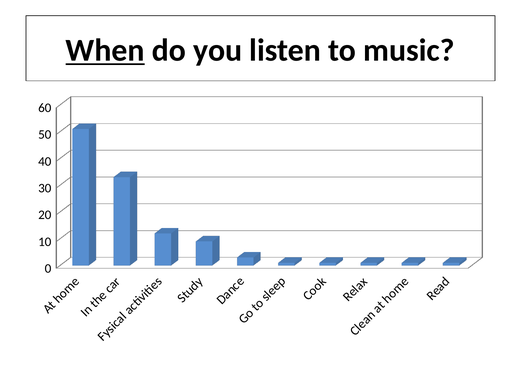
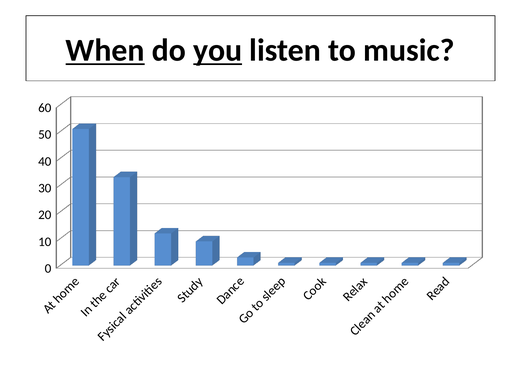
you underline: none -> present
